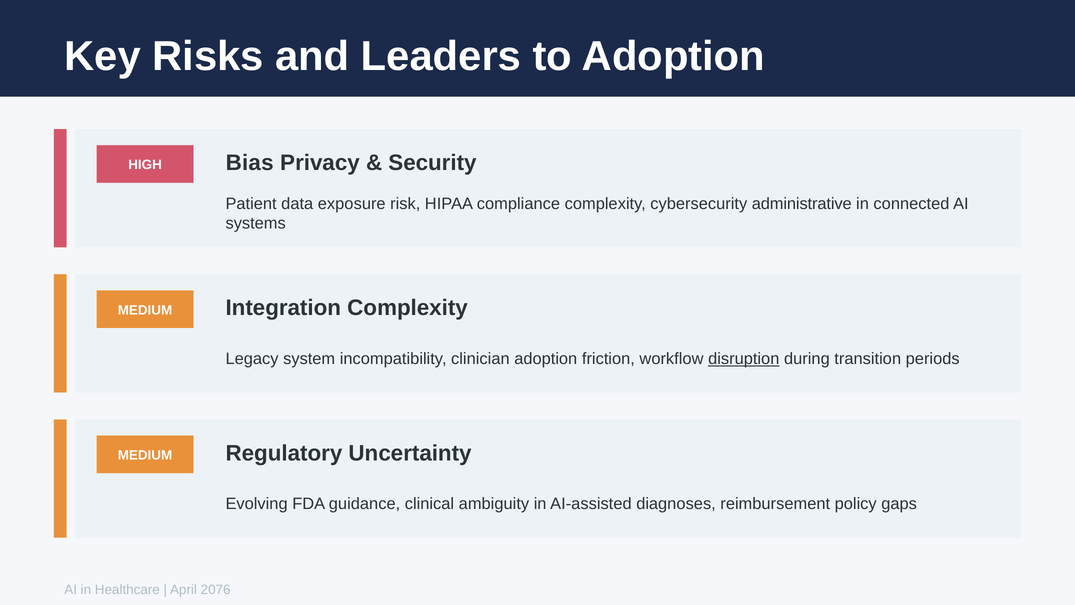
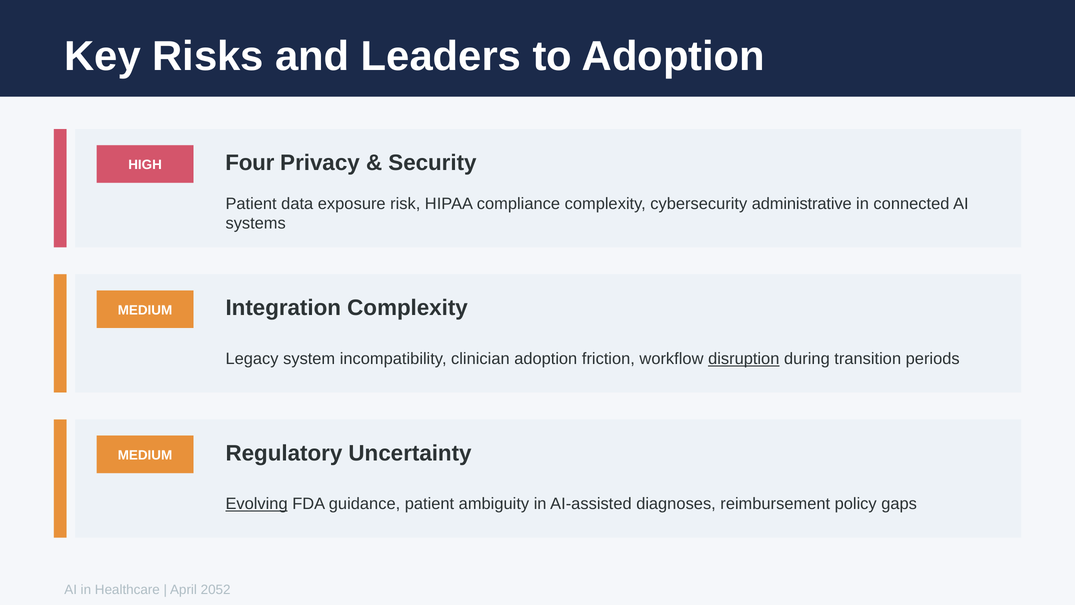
Bias: Bias -> Four
Evolving underline: none -> present
guidance clinical: clinical -> patient
2076: 2076 -> 2052
